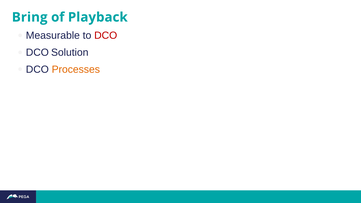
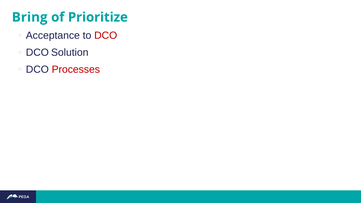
Playback: Playback -> Prioritize
Measurable: Measurable -> Acceptance
Processes colour: orange -> red
